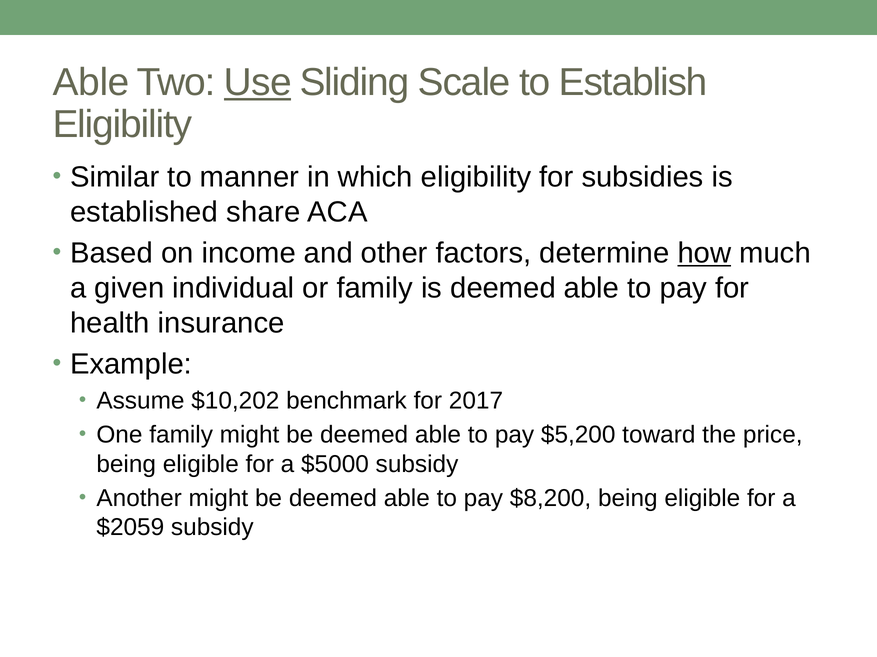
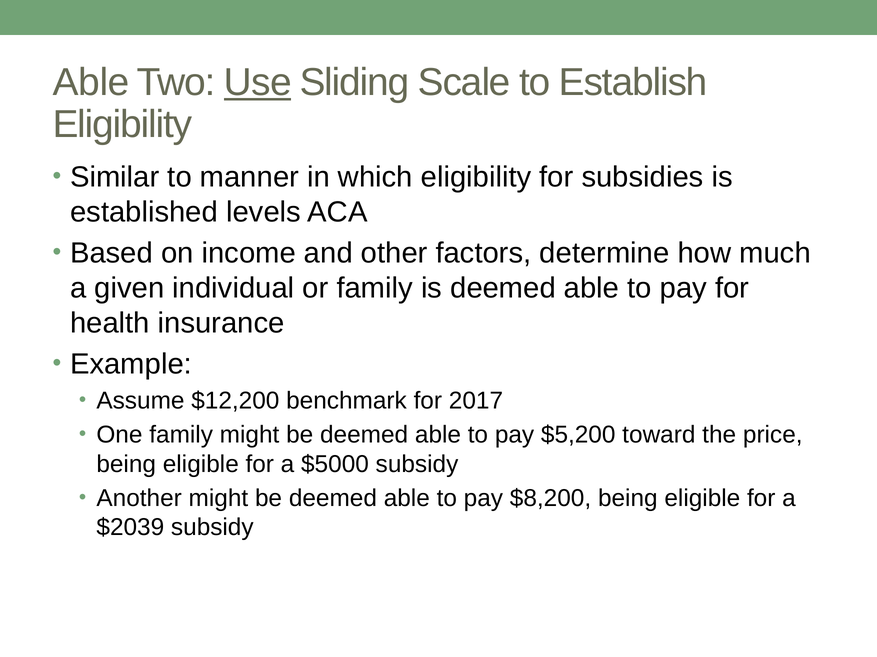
share: share -> levels
how underline: present -> none
$10,202: $10,202 -> $12,200
$2059: $2059 -> $2039
